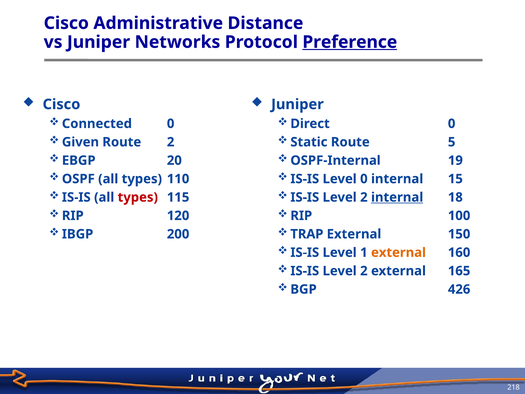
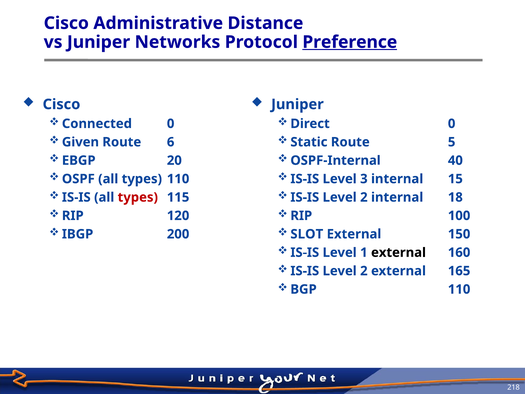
Route 2: 2 -> 6
19: 19 -> 40
Level 0: 0 -> 3
internal at (397, 197) underline: present -> none
TRAP: TRAP -> SLOT
external at (398, 252) colour: orange -> black
BGP 426: 426 -> 110
